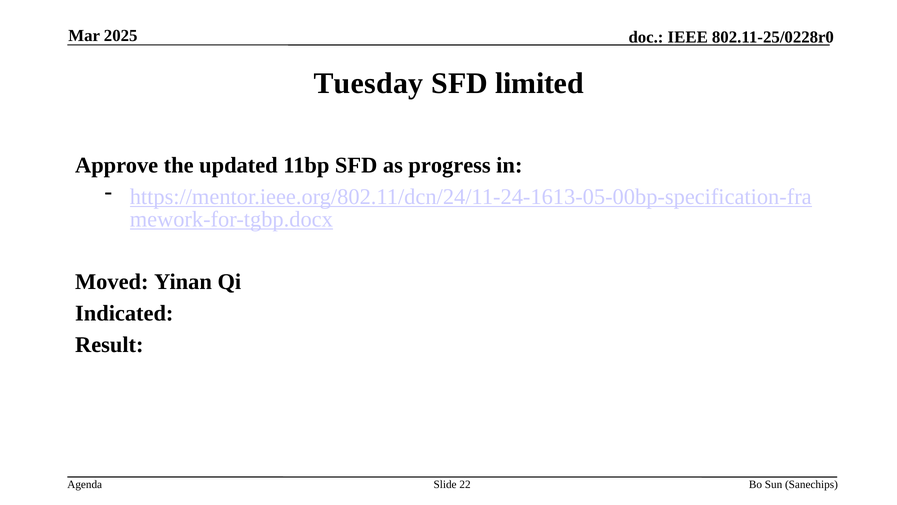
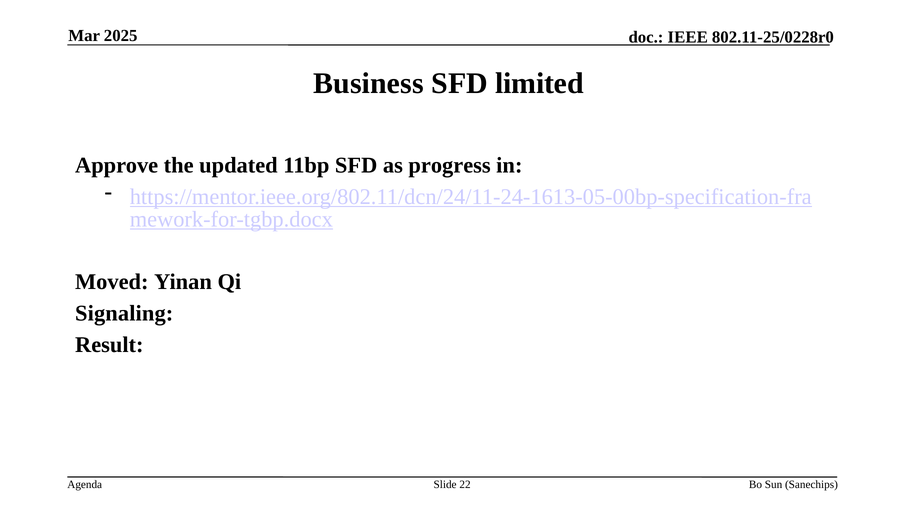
Tuesday: Tuesday -> Business
Indicated: Indicated -> Signaling
